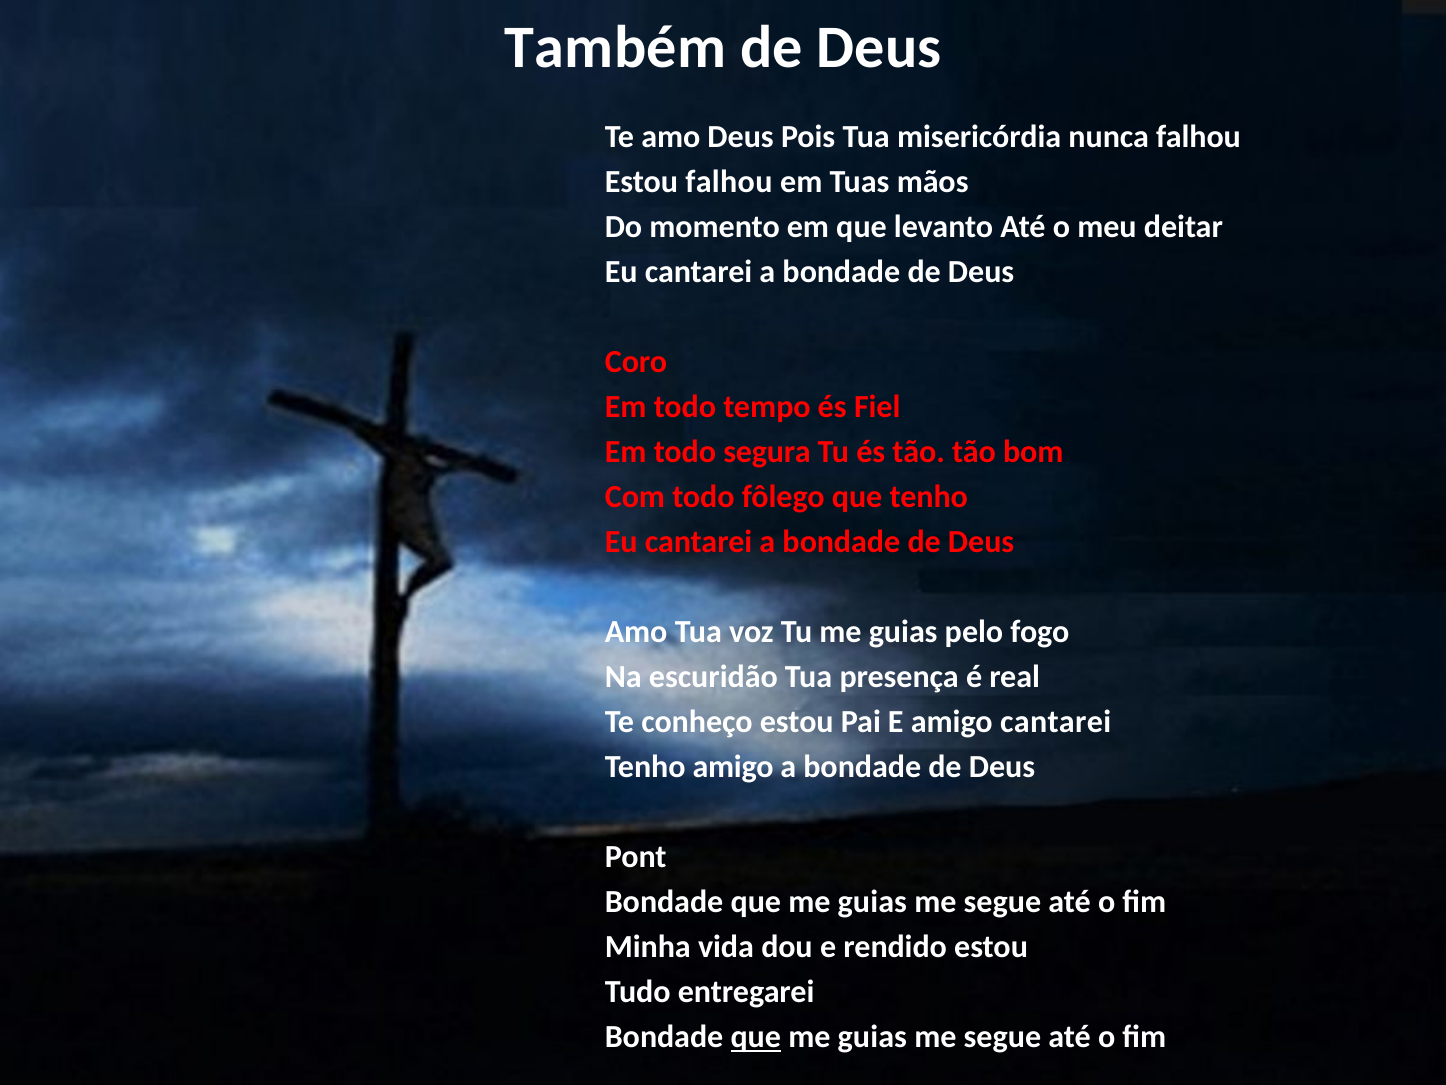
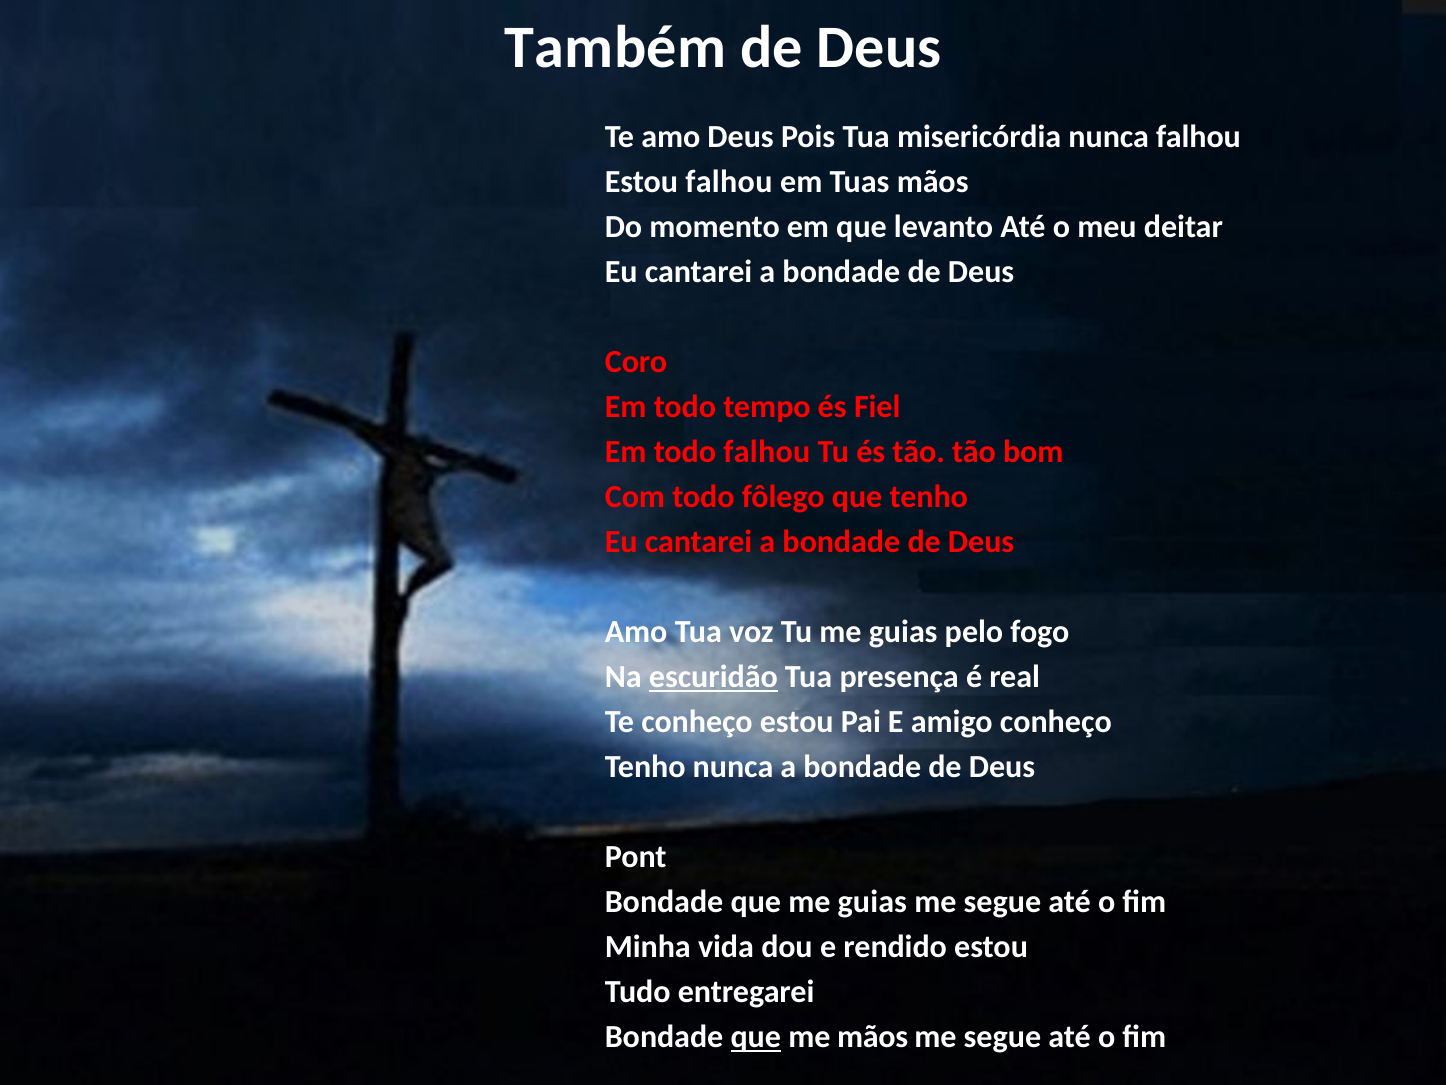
todo segura: segura -> falhou
escuridão underline: none -> present
amigo cantarei: cantarei -> conheço
Tenho amigo: amigo -> nunca
guias at (872, 1037): guias -> mãos
